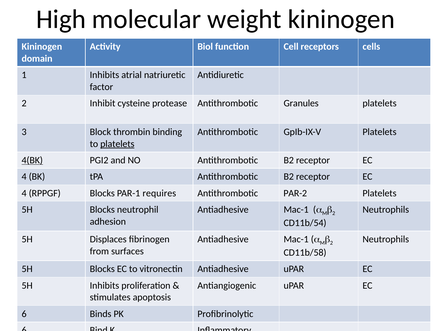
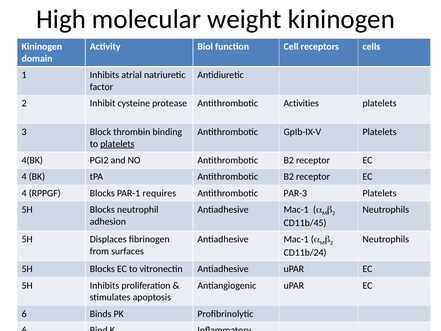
Granules: Granules -> Activities
4(BK underline: present -> none
PAR-2: PAR-2 -> PAR-3
CD11b/54: CD11b/54 -> CD11b/45
CD11b/58: CD11b/58 -> CD11b/24
